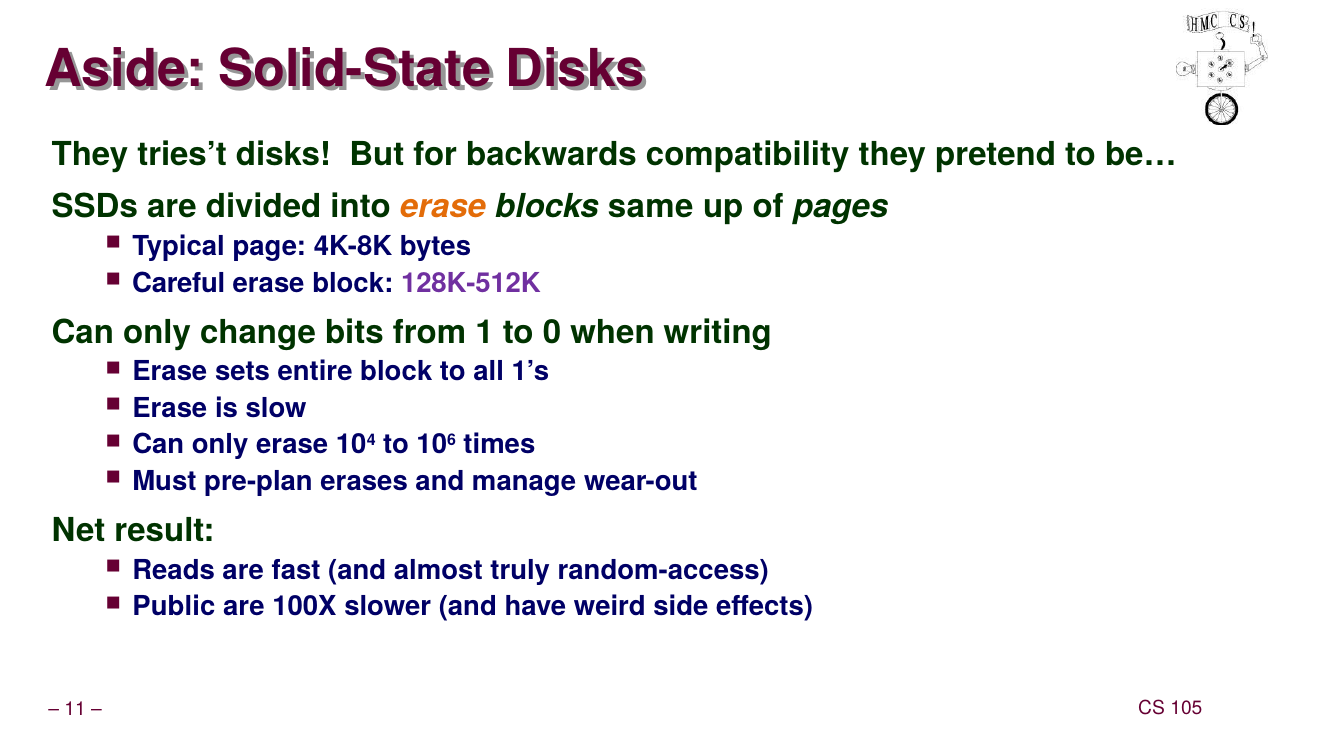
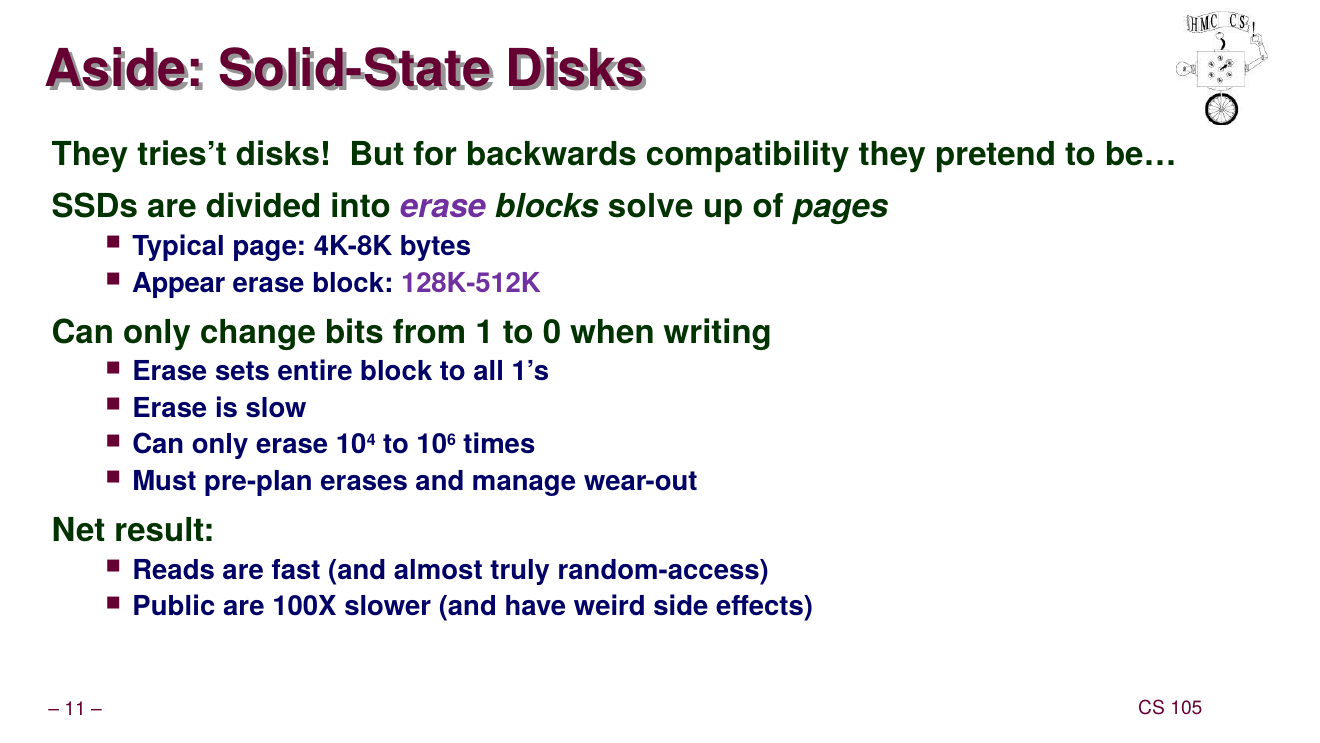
erase at (443, 207) colour: orange -> purple
same: same -> solve
Careful: Careful -> Appear
